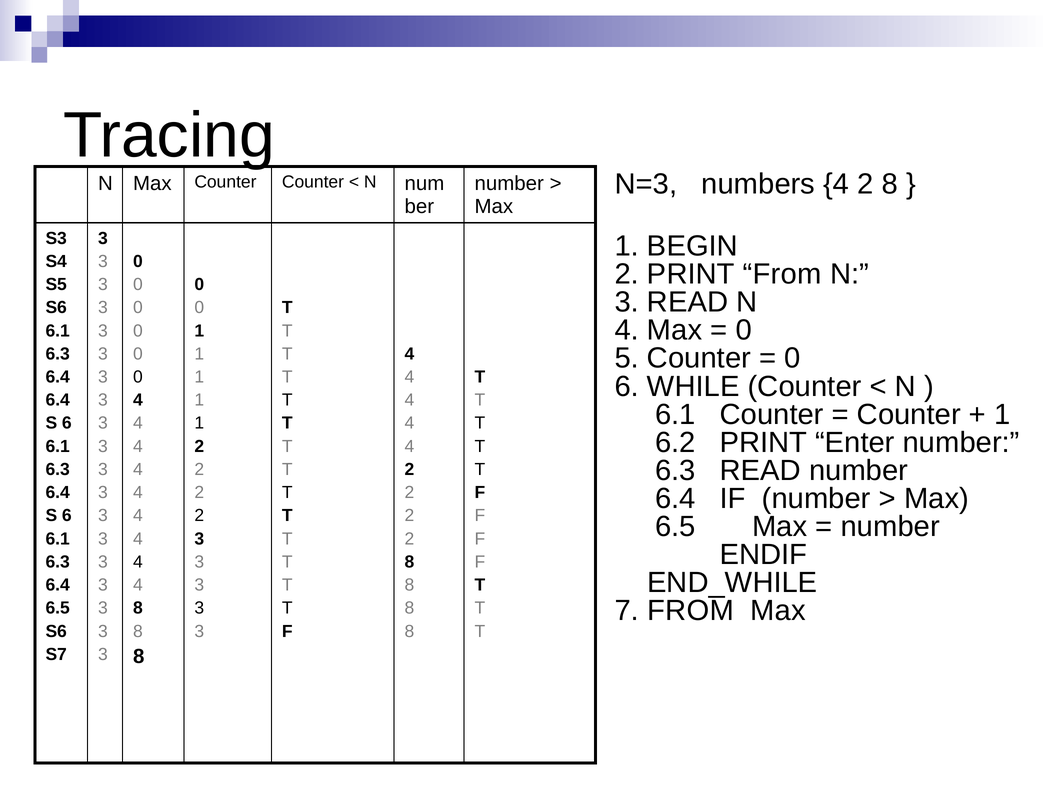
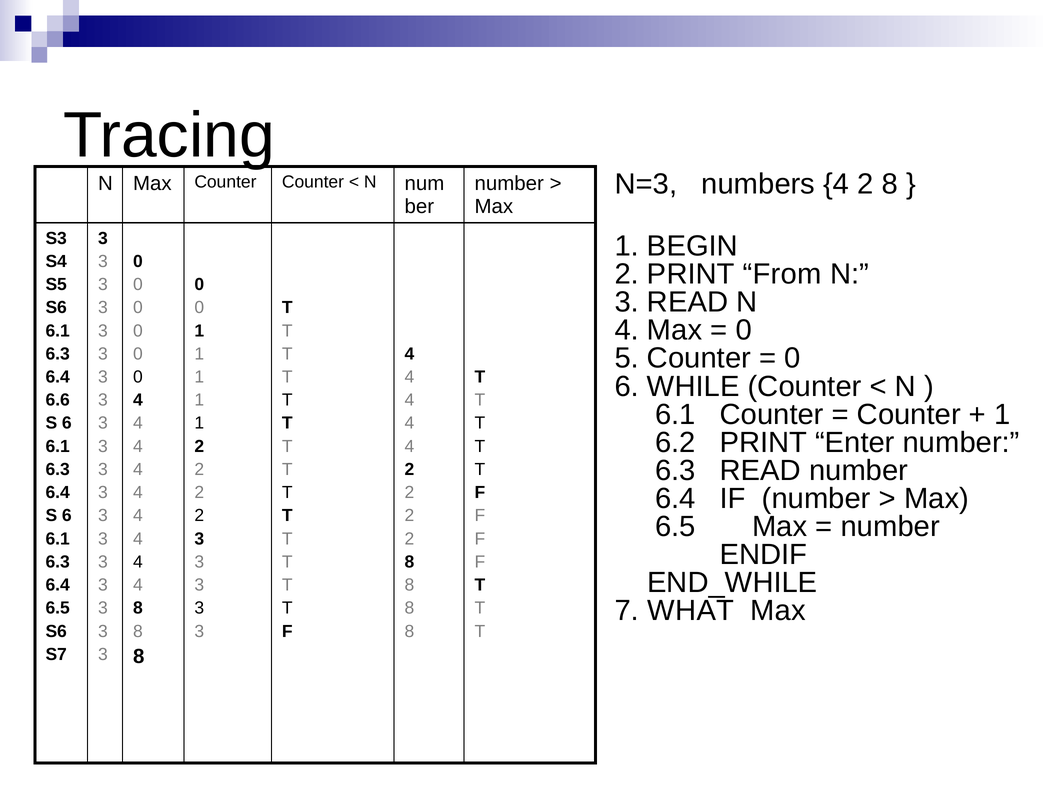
6.4 at (58, 400): 6.4 -> 6.6
7 FROM: FROM -> WHAT
